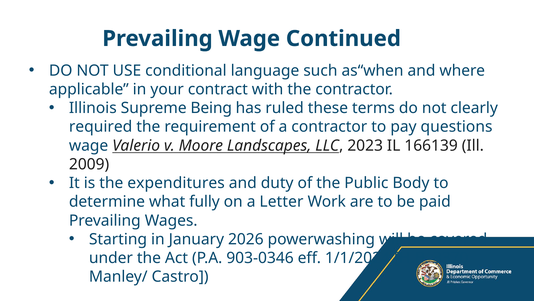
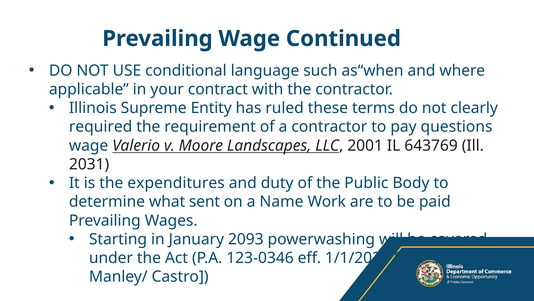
Being: Being -> Entity
2023: 2023 -> 2001
166139: 166139 -> 643769
2009: 2009 -> 2031
fully: fully -> sent
Letter: Letter -> Name
2026: 2026 -> 2093
903-0346: 903-0346 -> 123-0346
